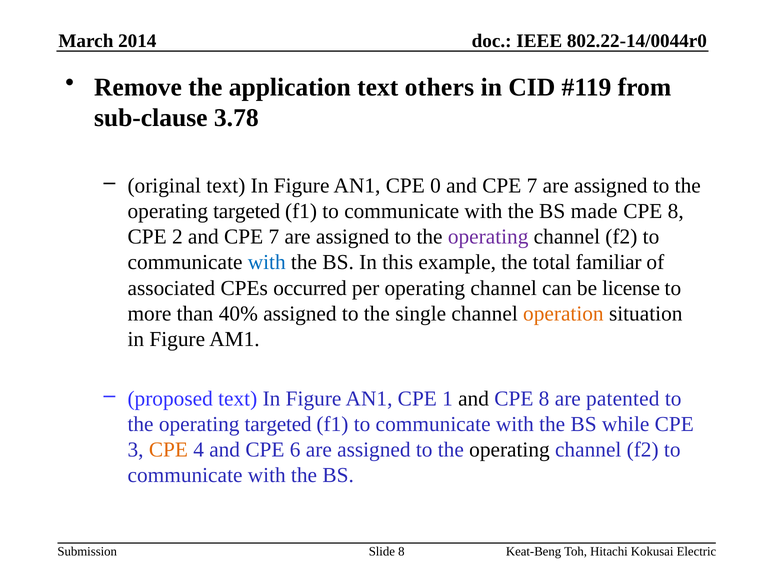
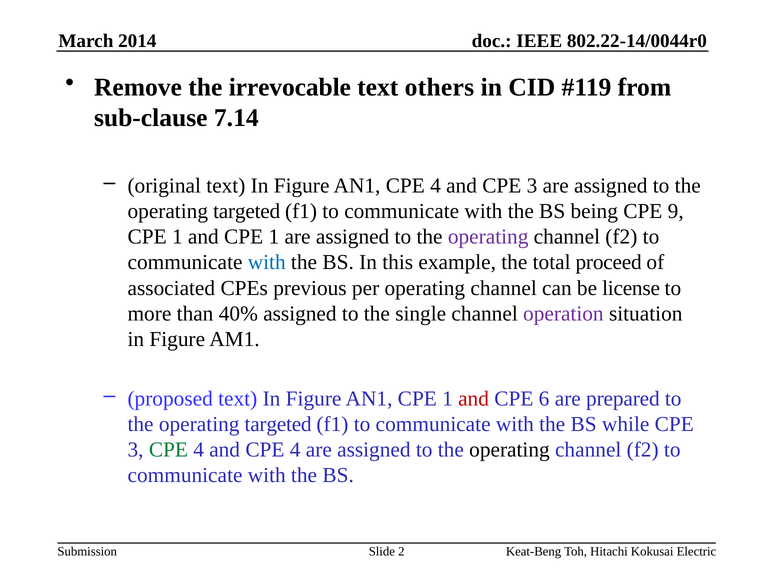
application: application -> irrevocable
3.78: 3.78 -> 7.14
AN1 CPE 0: 0 -> 4
7 at (532, 186): 7 -> 3
made: made -> being
8 at (676, 211): 8 -> 9
2 at (177, 237): 2 -> 1
7 at (274, 237): 7 -> 1
familiar: familiar -> proceed
occurred: occurred -> previous
operation colour: orange -> purple
and at (474, 399) colour: black -> red
8 at (544, 399): 8 -> 6
patented: patented -> prepared
CPE at (168, 450) colour: orange -> green
and CPE 6: 6 -> 4
Slide 8: 8 -> 2
